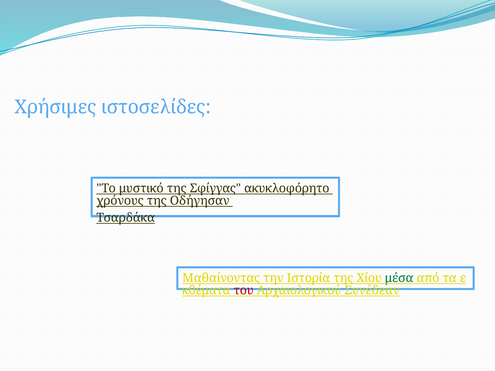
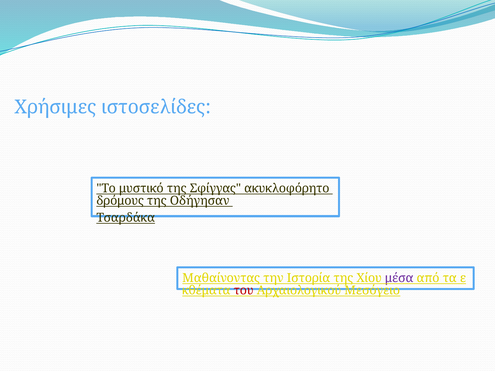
χρόνους: χρόνους -> δρόμους
μέσα colour: green -> purple
Συνέδεαν: Συνέδεαν -> Μεσόγειο
